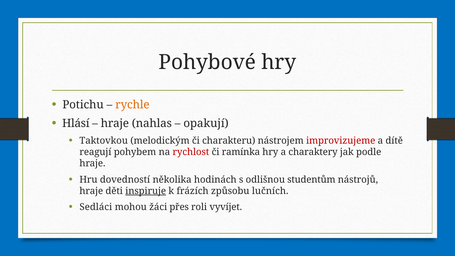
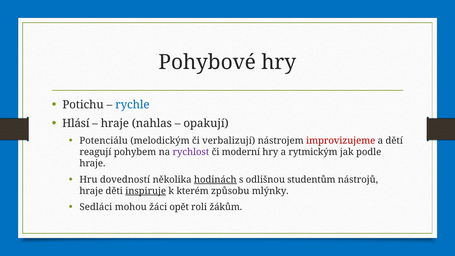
rychle colour: orange -> blue
Taktovkou: Taktovkou -> Potenciálu
charakteru: charakteru -> verbalizují
dítě: dítě -> dětí
rychlost colour: red -> purple
ramínka: ramínka -> moderní
charaktery: charaktery -> rytmickým
hodinách underline: none -> present
frázích: frázích -> kterém
lučních: lučních -> mlýnky
přes: přes -> opět
vyvíjet: vyvíjet -> žákům
